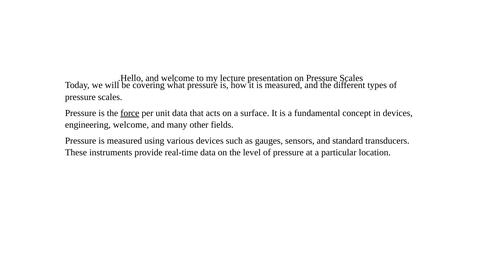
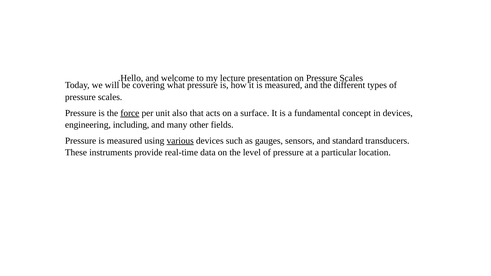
unit data: data -> also
engineering welcome: welcome -> including
various underline: none -> present
